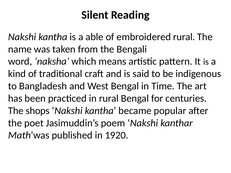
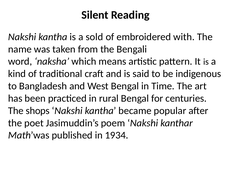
able: able -> sold
embroidered rural: rural -> with
1920: 1920 -> 1934
